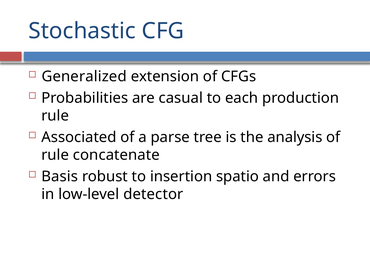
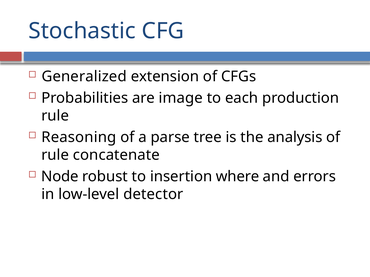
casual: casual -> image
Associated: Associated -> Reasoning
Basis: Basis -> Node
spatio: spatio -> where
